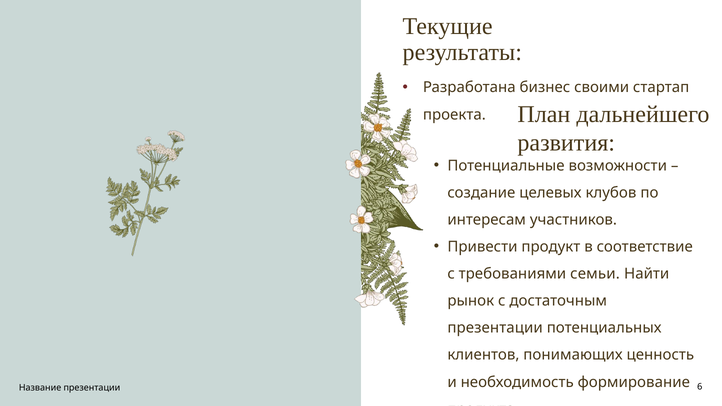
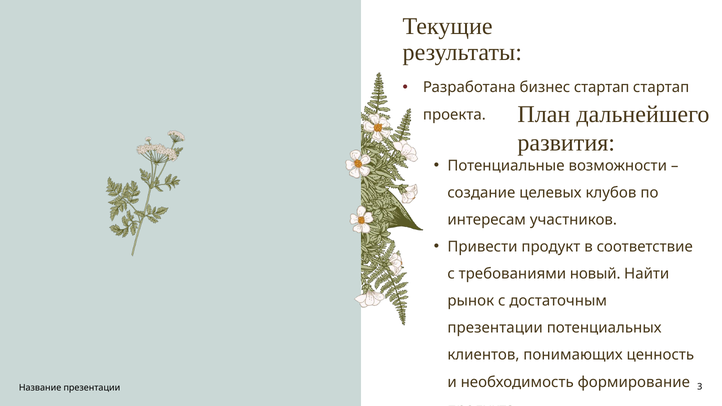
бизнес своими: своими -> стартап
семьи: семьи -> новый
6: 6 -> 3
